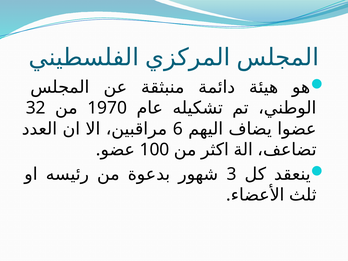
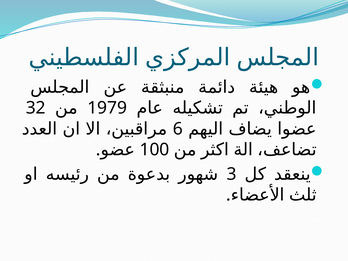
1970: 1970 -> 1979
